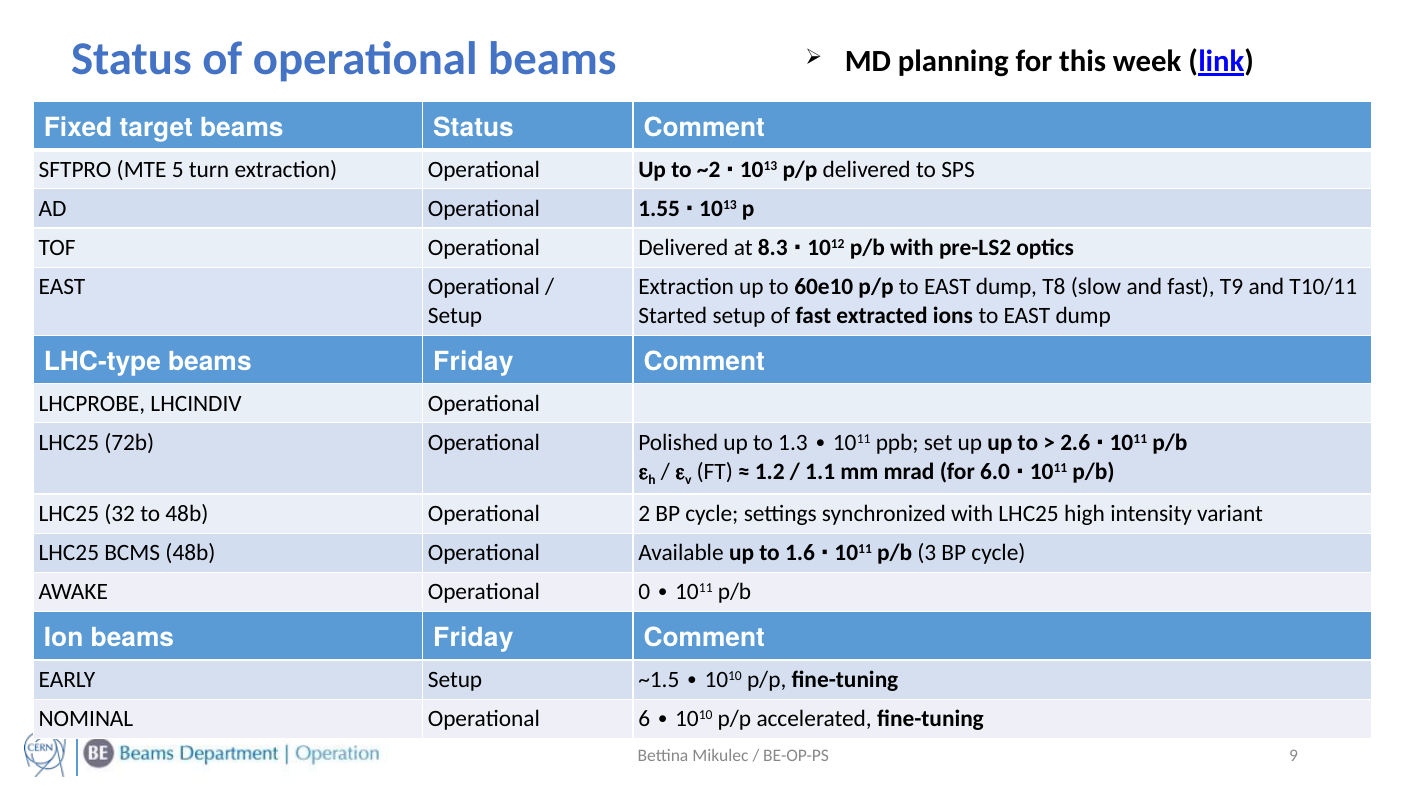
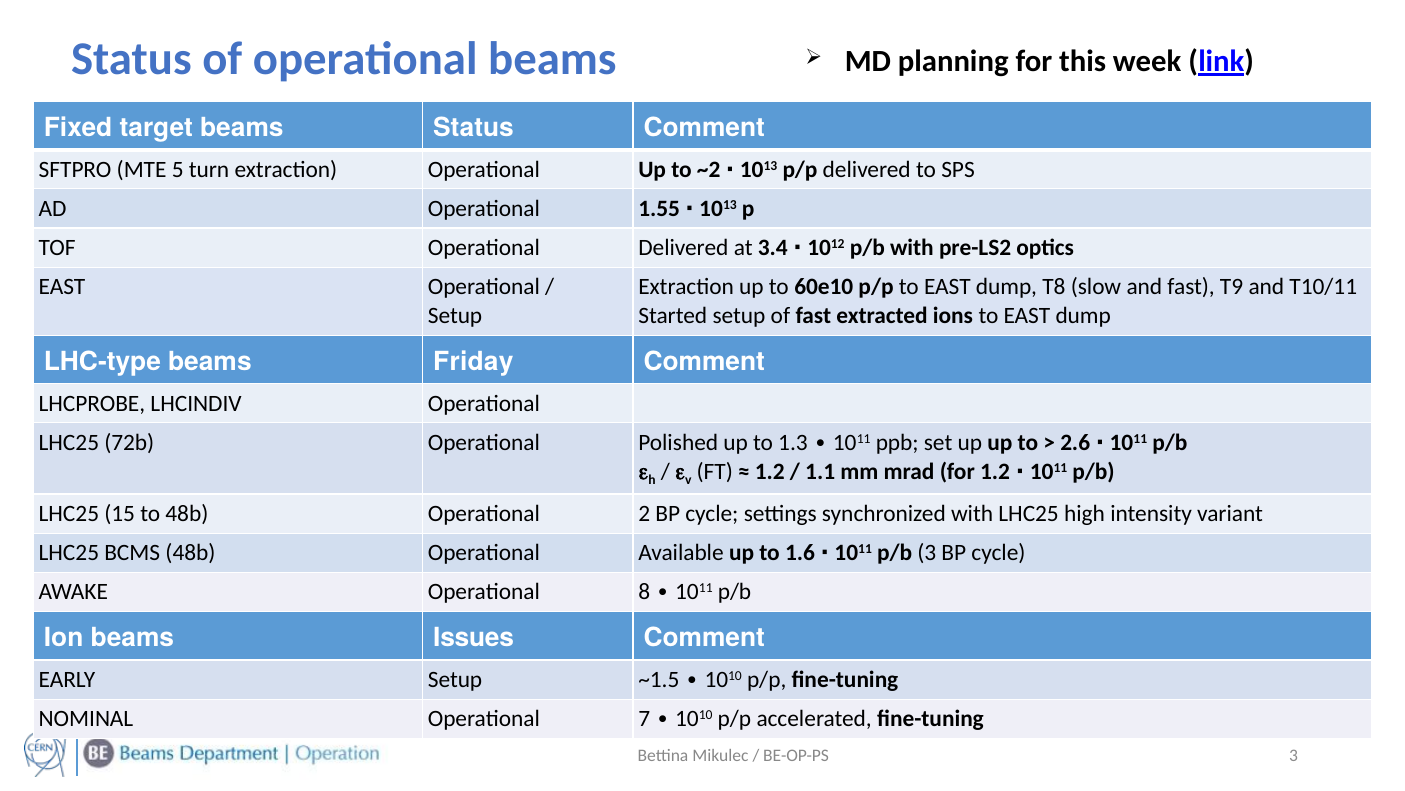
8.3: 8.3 -> 3.4
for 6.0: 6.0 -> 1.2
32: 32 -> 15
0: 0 -> 8
Ion beams Friday: Friday -> Issues
6: 6 -> 7
9 at (1293, 755): 9 -> 3
